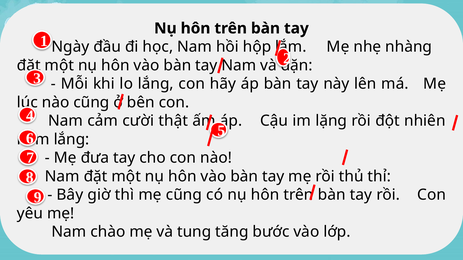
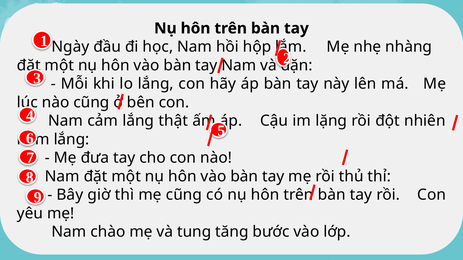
cảm cười: cười -> lắng
